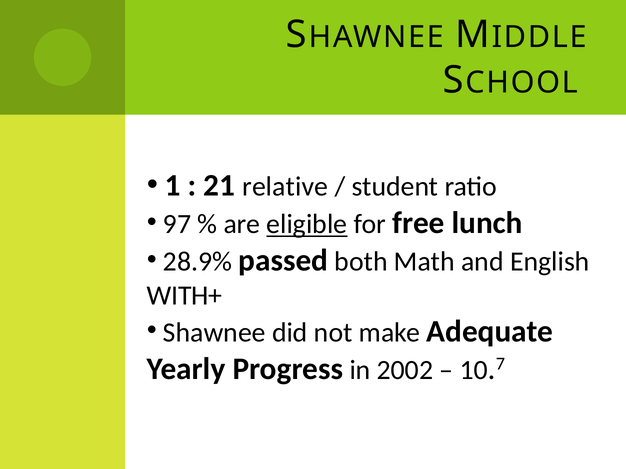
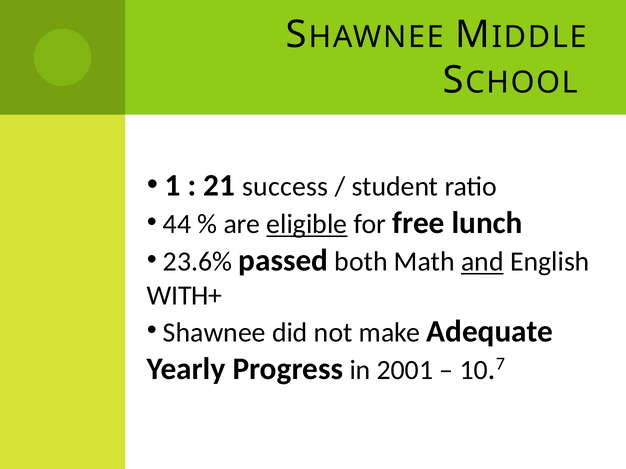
relative: relative -> success
97: 97 -> 44
28.9%: 28.9% -> 23.6%
and underline: none -> present
2002: 2002 -> 2001
